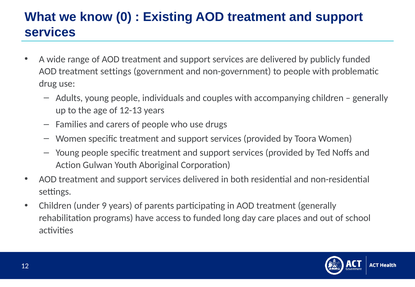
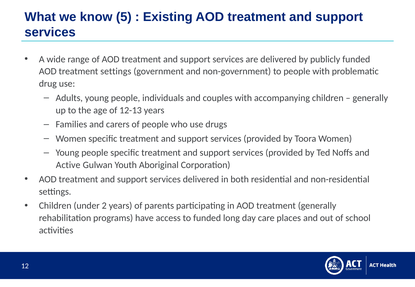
0: 0 -> 5
Action: Action -> Active
9: 9 -> 2
